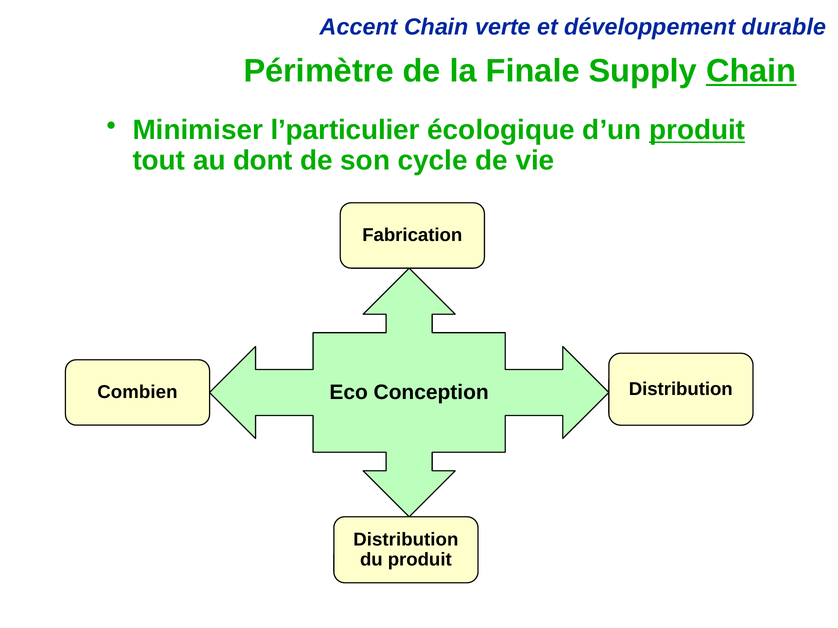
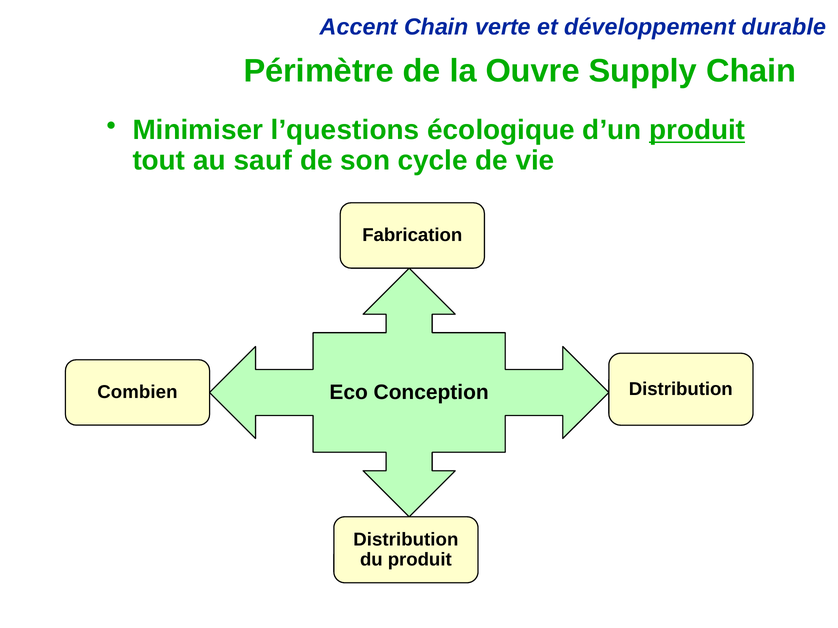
Finale: Finale -> Ouvre
Chain at (751, 71) underline: present -> none
l’particulier: l’particulier -> l’questions
dont: dont -> sauf
